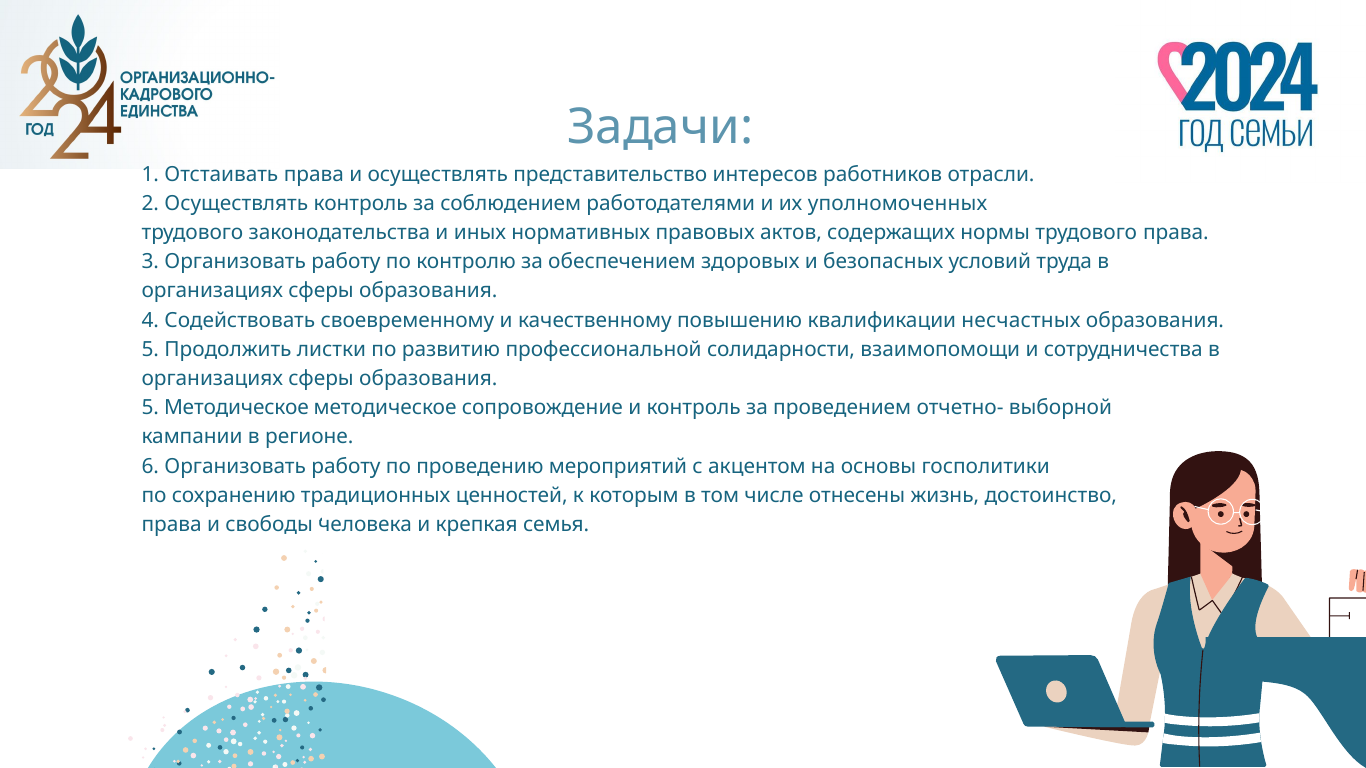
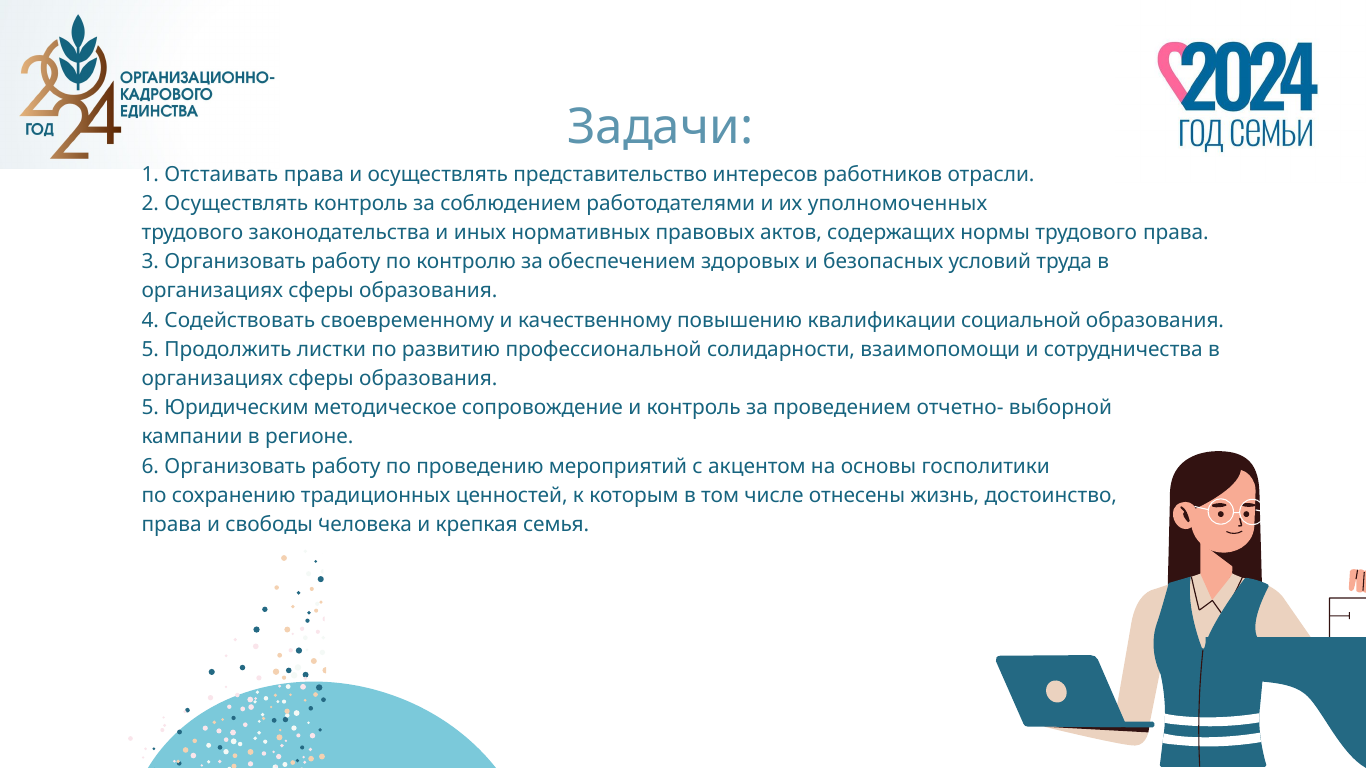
несчастных: несчастных -> социальной
5 Методическое: Методическое -> Юридическим
